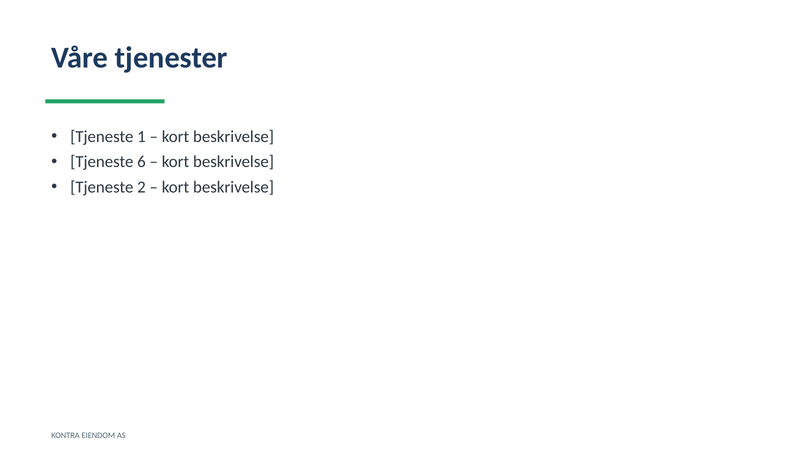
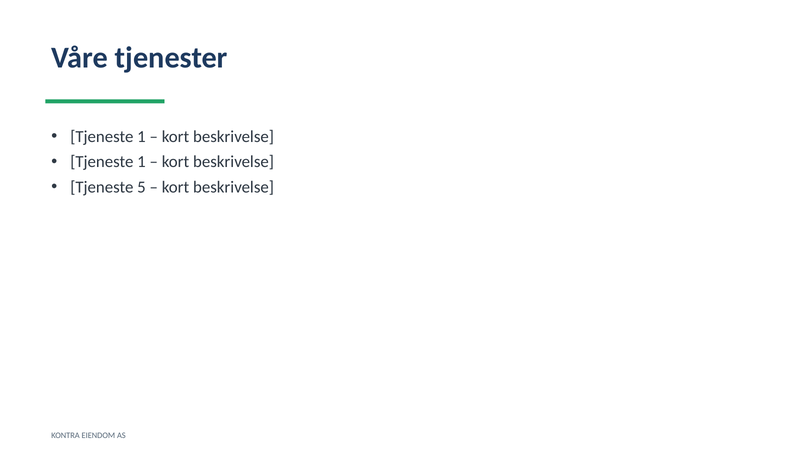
6 at (141, 162): 6 -> 1
2: 2 -> 5
